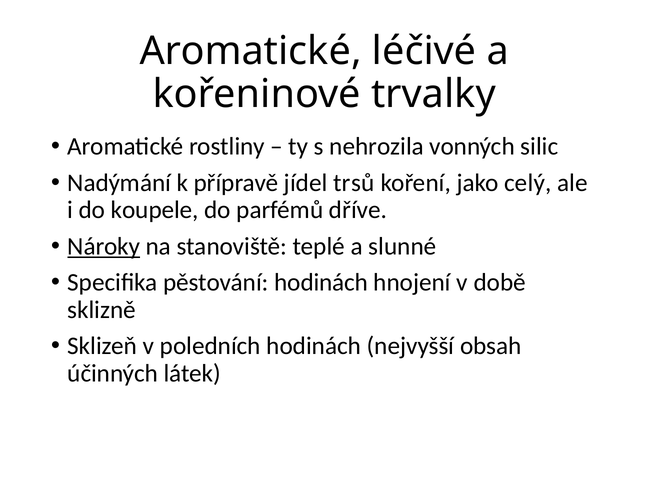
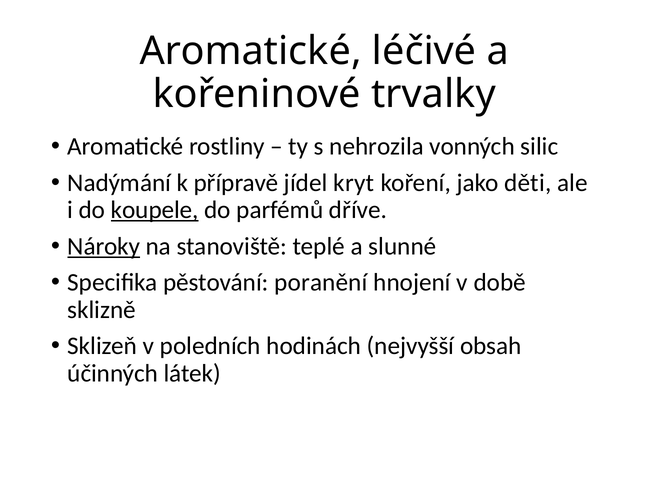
trsů: trsů -> kryt
celý: celý -> děti
koupele underline: none -> present
pěstování hodinách: hodinách -> poranění
